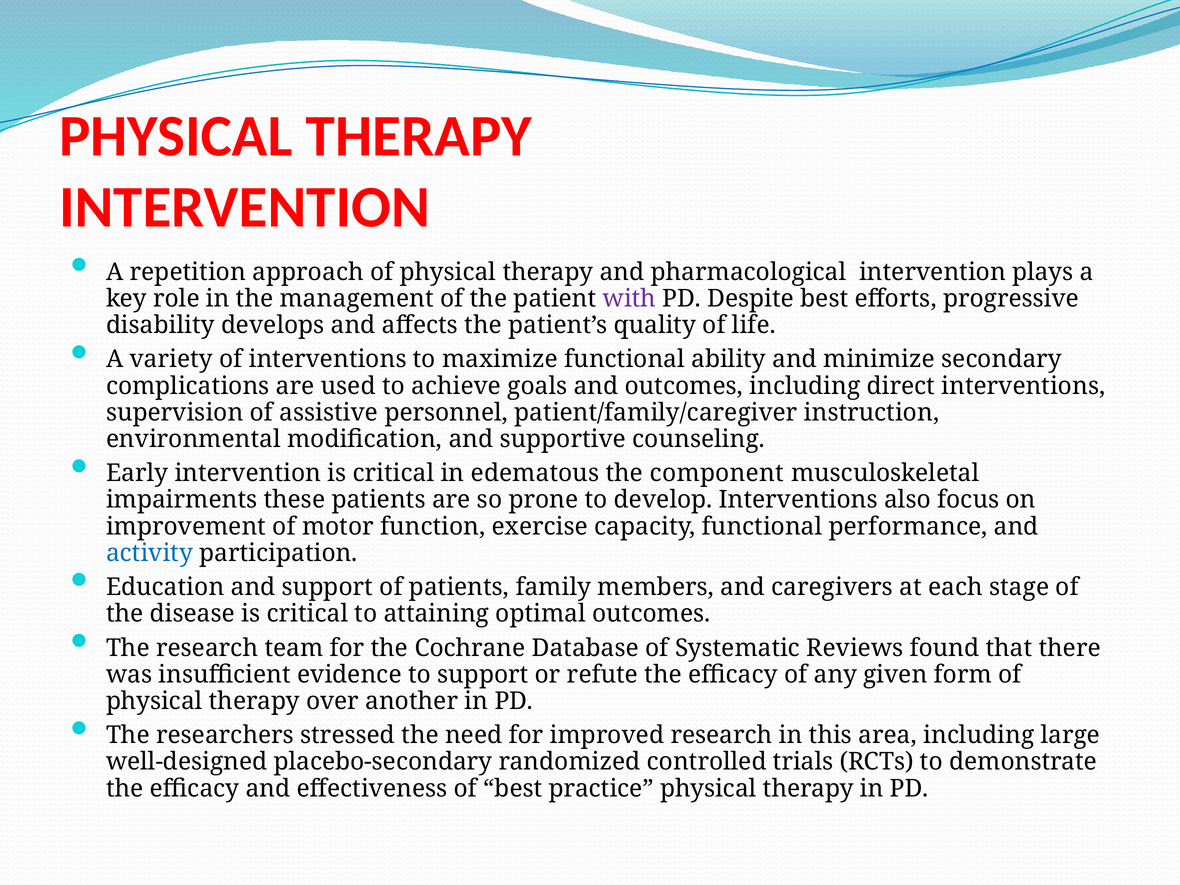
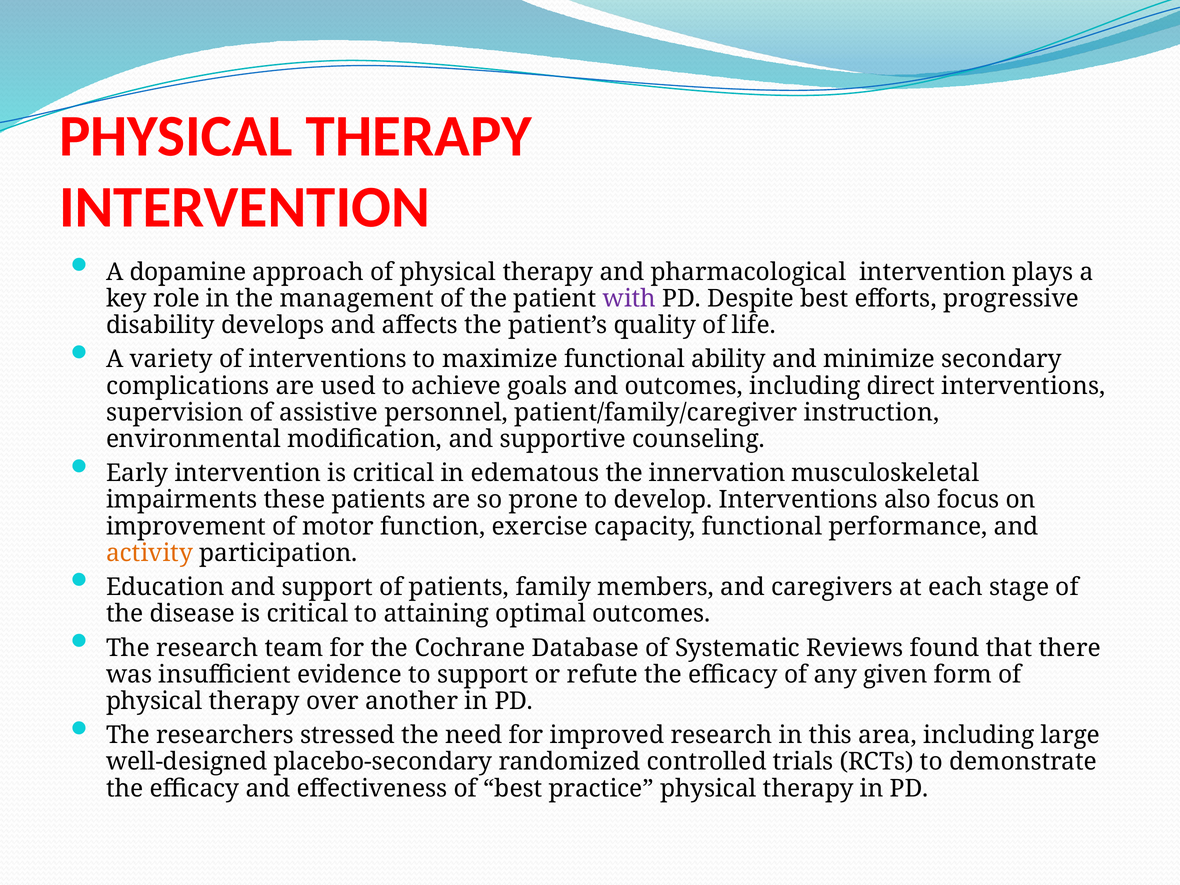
repetition: repetition -> dopamine
component: component -> innervation
activity colour: blue -> orange
